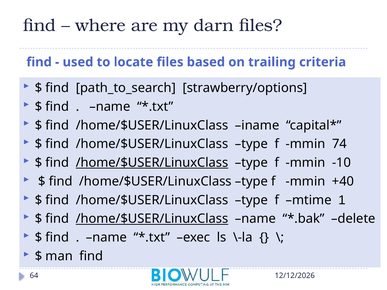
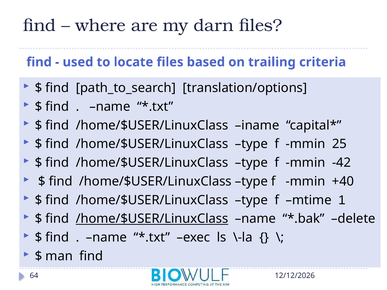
strawberry/options: strawberry/options -> translation/options
74: 74 -> 25
/home/$USER/LinuxClass at (152, 163) underline: present -> none
-10: -10 -> -42
